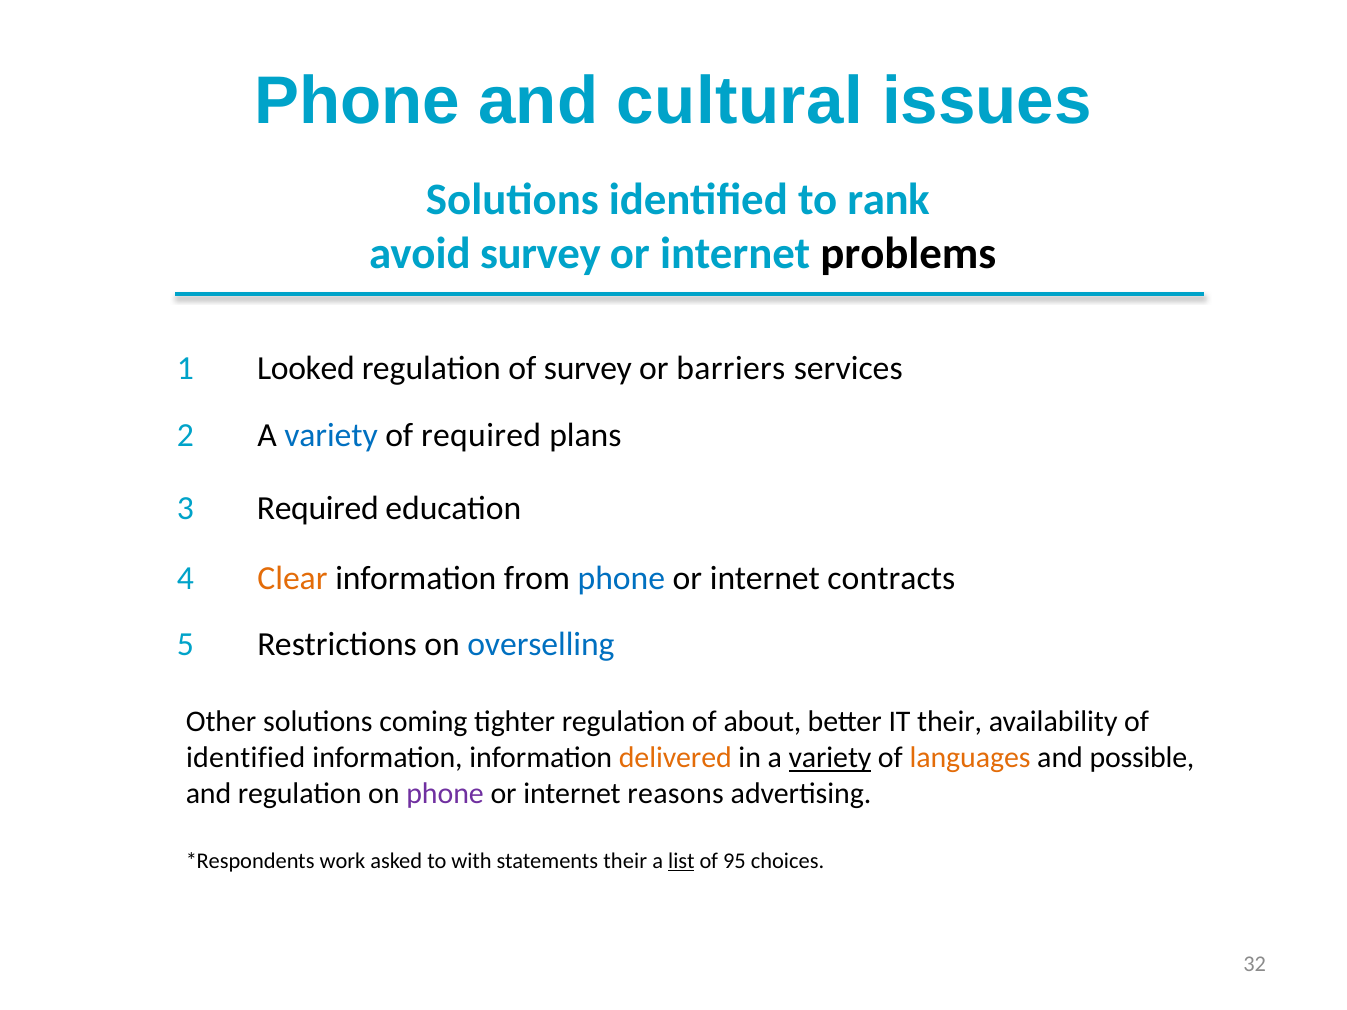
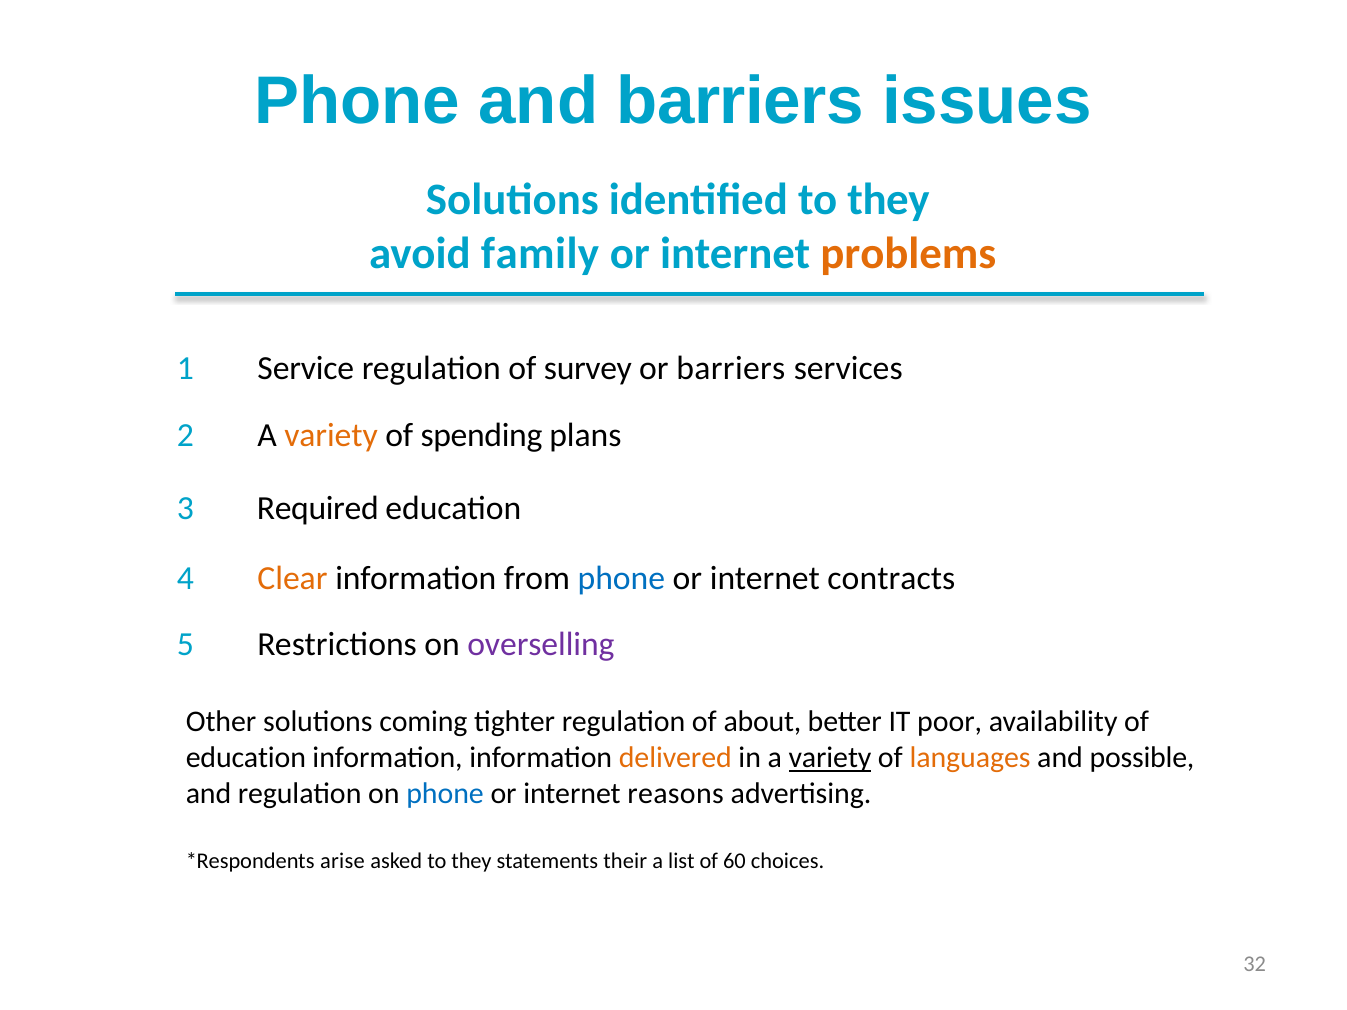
and cultural: cultural -> barriers
identified to rank: rank -> they
avoid survey: survey -> family
problems colour: black -> orange
Looked: Looked -> Service
variety at (331, 436) colour: blue -> orange
of required: required -> spending
overselling colour: blue -> purple
IT their: their -> poor
identified at (246, 758): identified -> education
phone at (445, 794) colour: purple -> blue
work: work -> arise
asked to with: with -> they
list underline: present -> none
95: 95 -> 60
